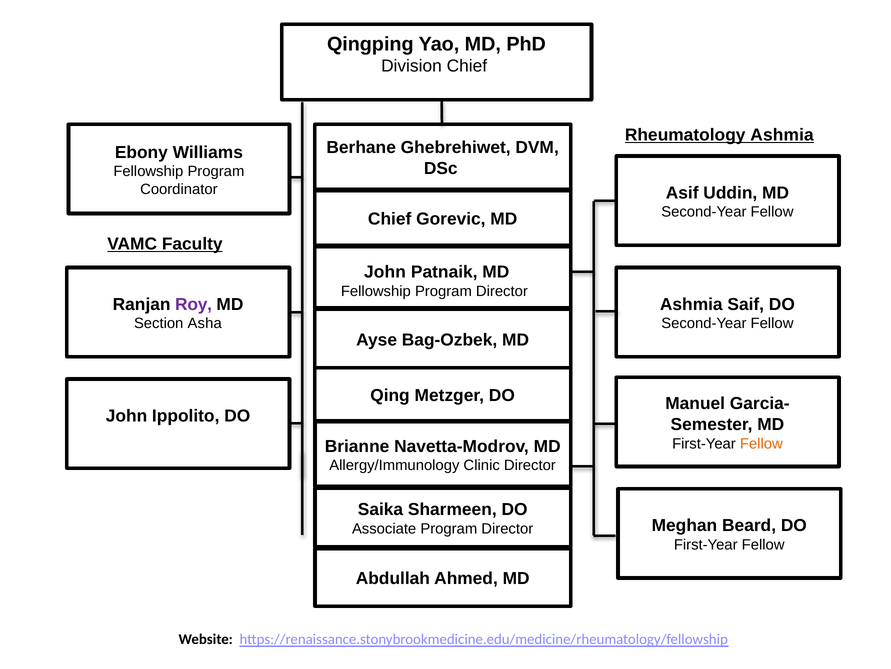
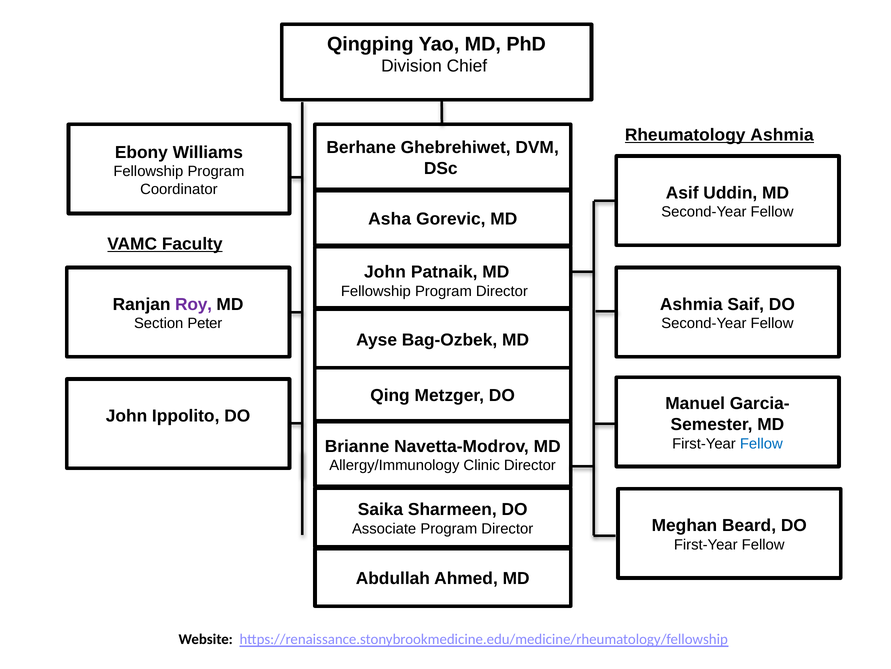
Chief at (390, 219): Chief -> Asha
Asha: Asha -> Peter
Fellow at (761, 443) colour: orange -> blue
